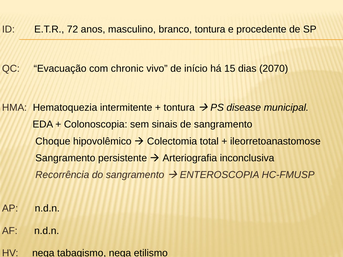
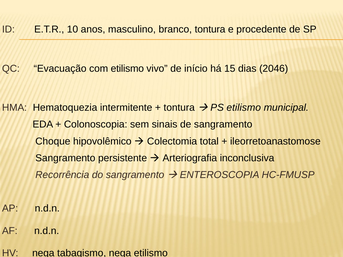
72: 72 -> 10
com chronic: chronic -> etilismo
2070: 2070 -> 2046
PS disease: disease -> etilismo
